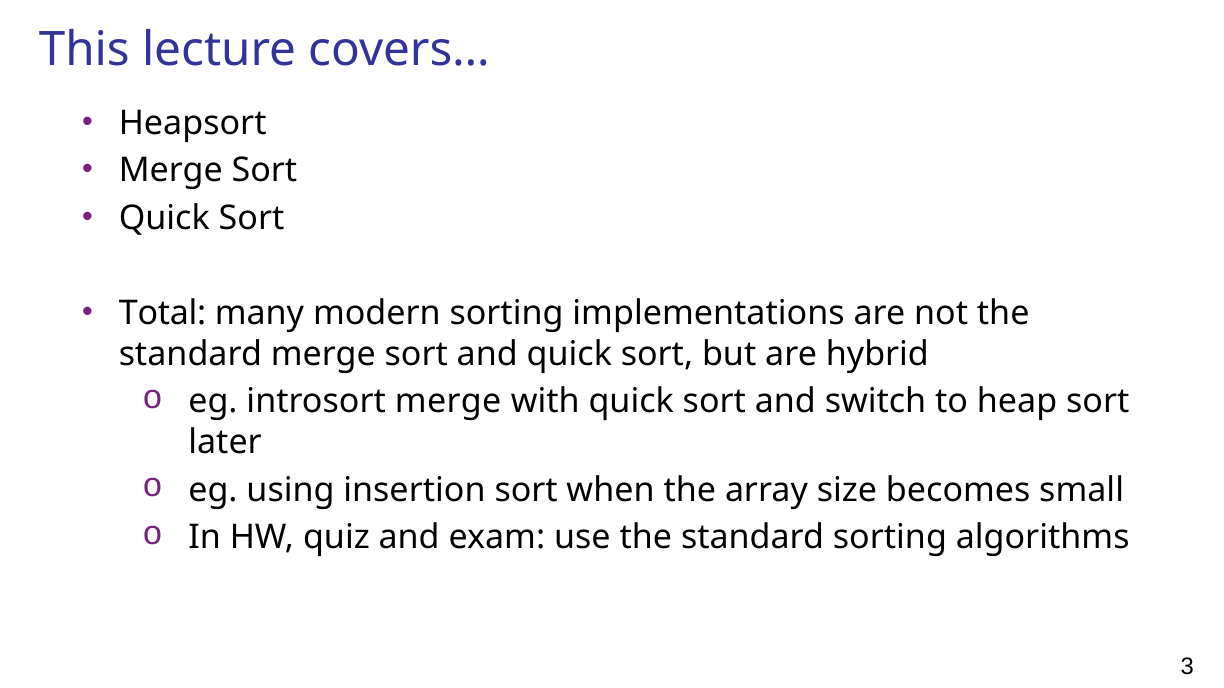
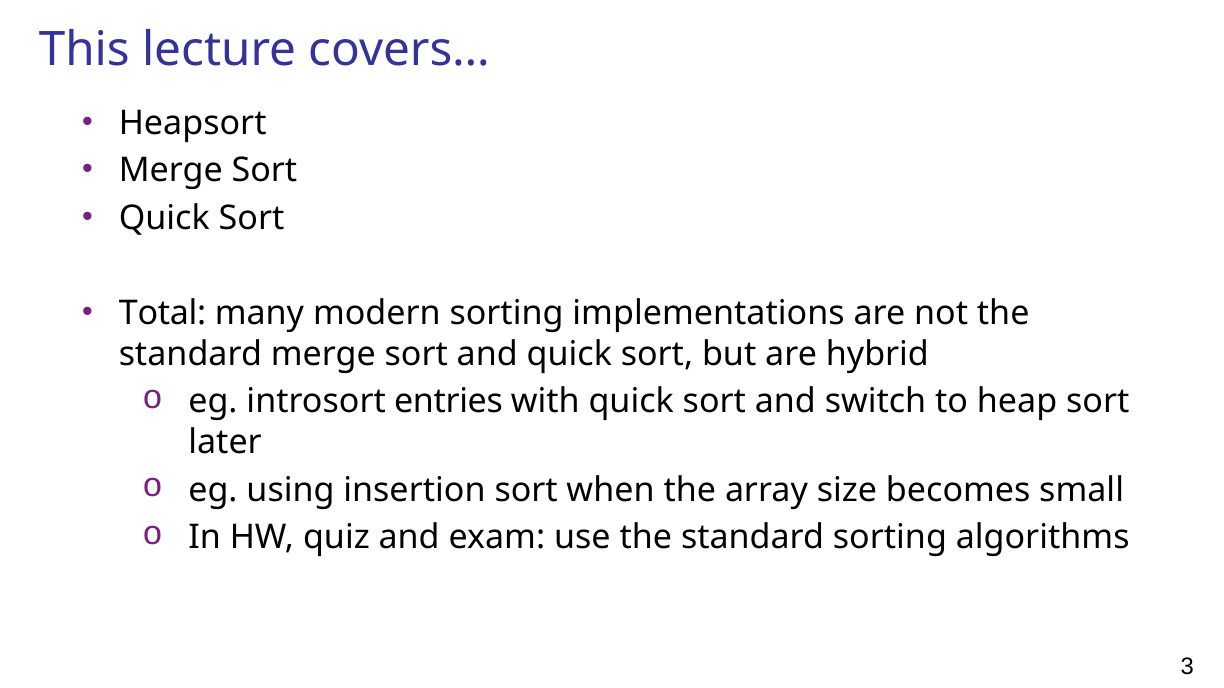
introsort merge: merge -> entries
